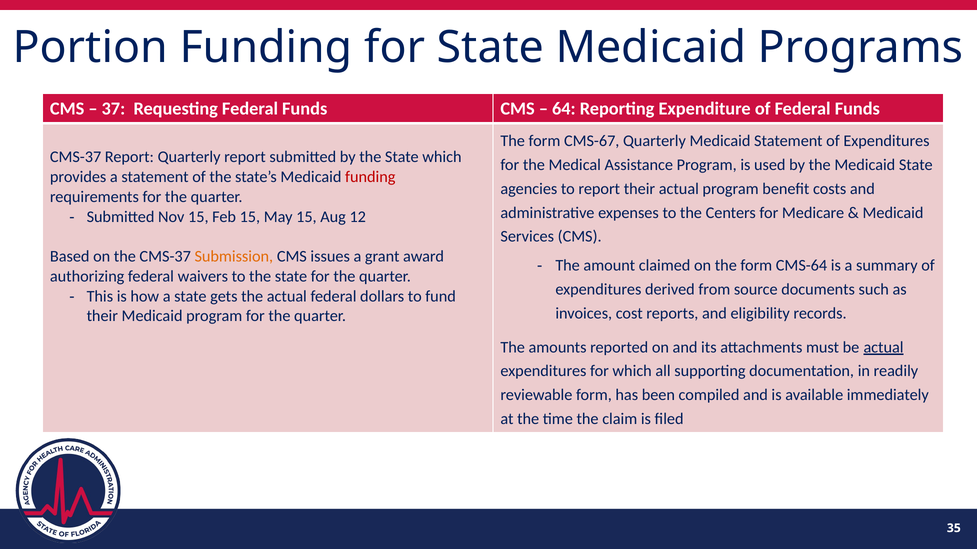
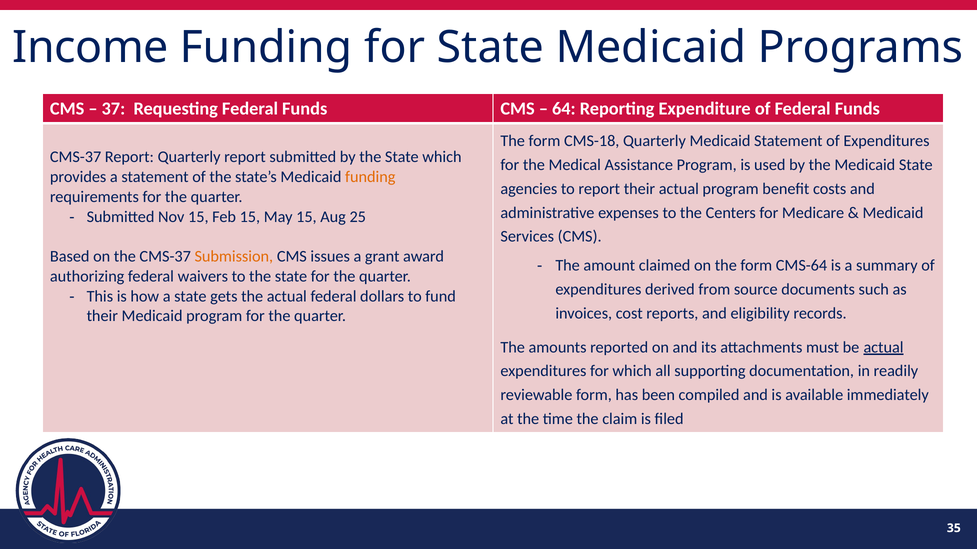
Portion: Portion -> Income
CMS-67: CMS-67 -> CMS-18
funding at (370, 177) colour: red -> orange
12: 12 -> 25
